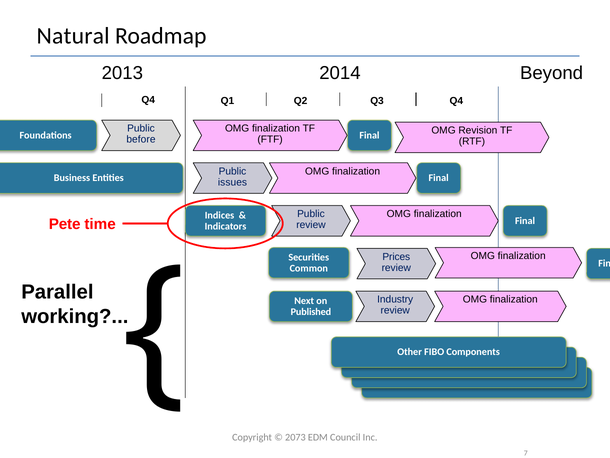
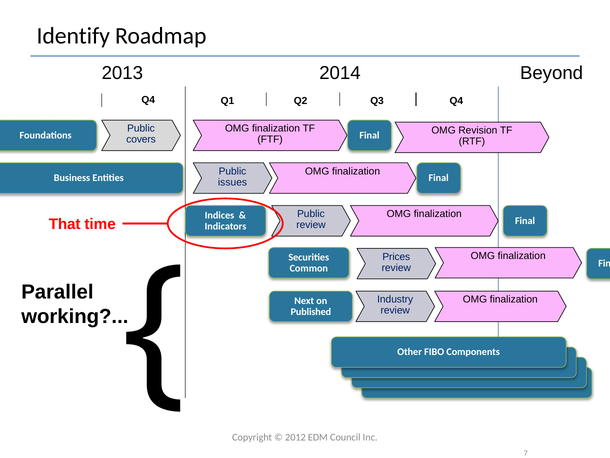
Natural: Natural -> Identify
before: before -> covers
Pete: Pete -> That
2073: 2073 -> 2012
